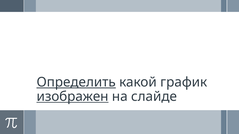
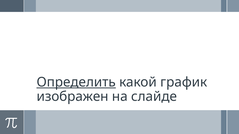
изображен underline: present -> none
